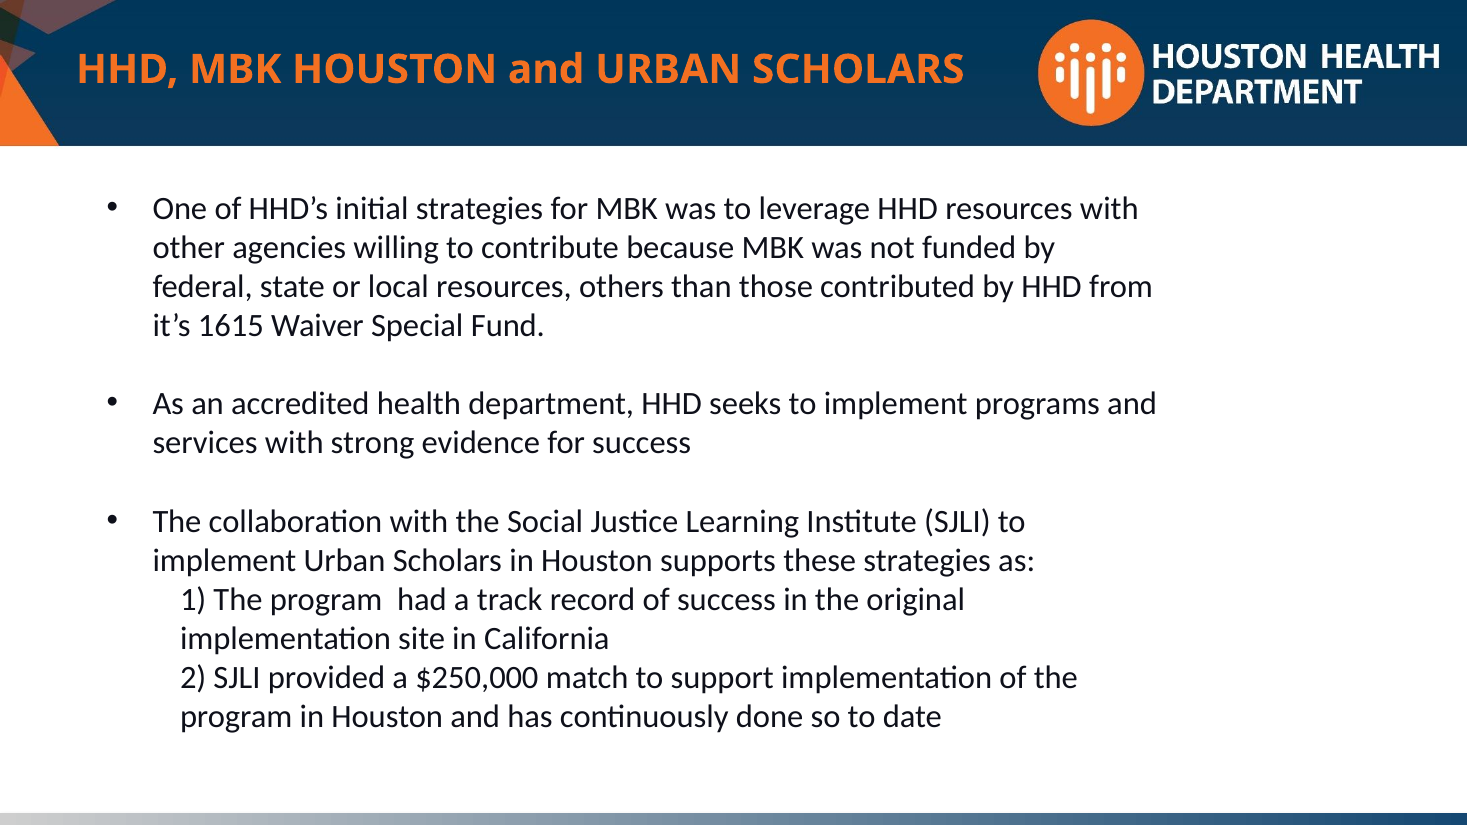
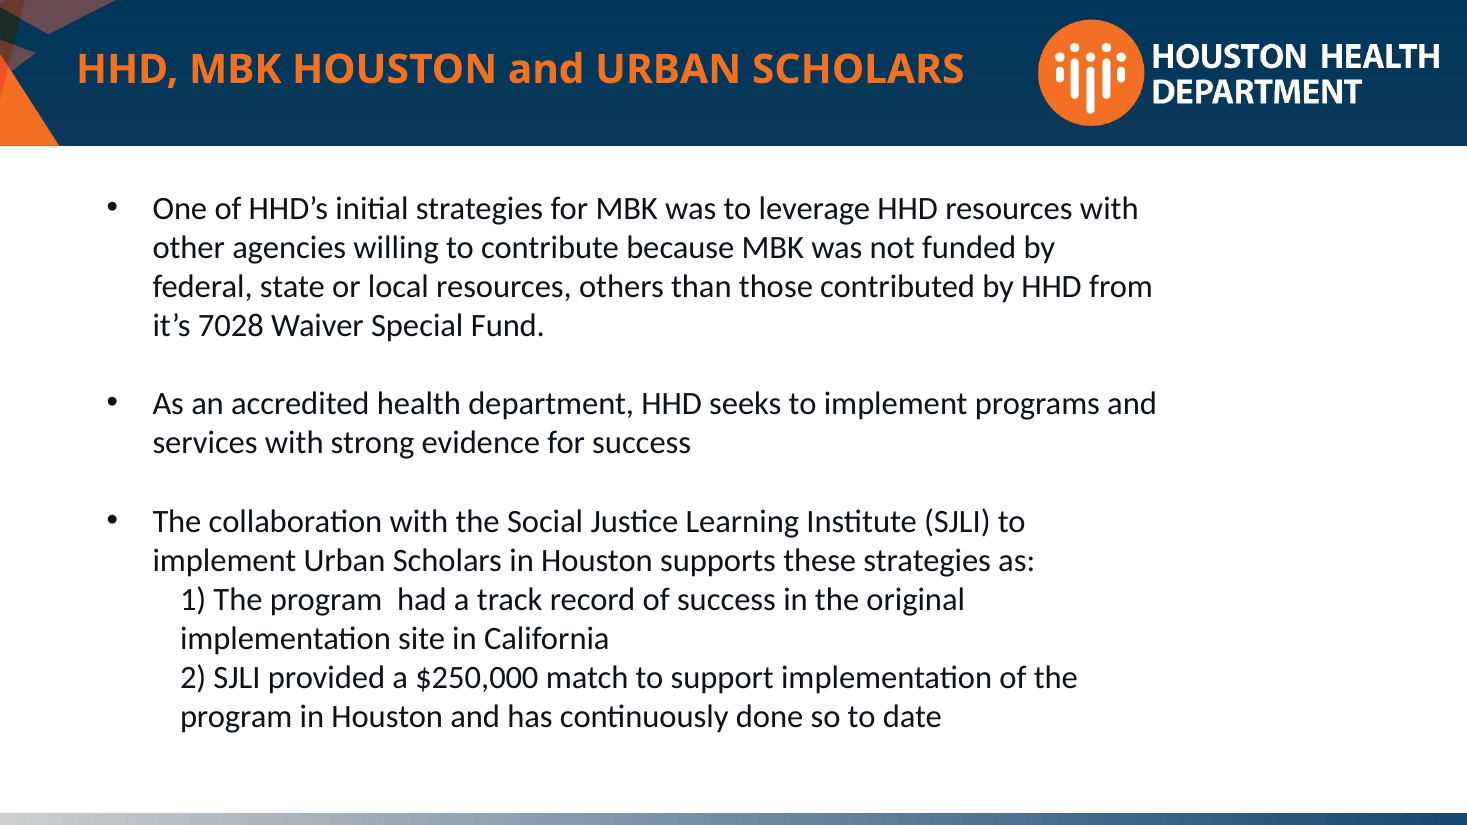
1615: 1615 -> 7028
